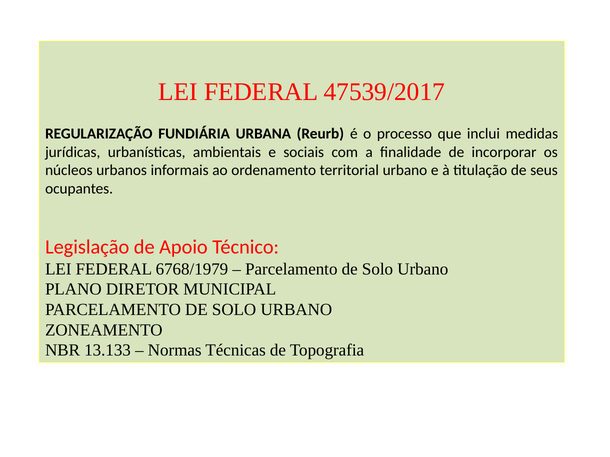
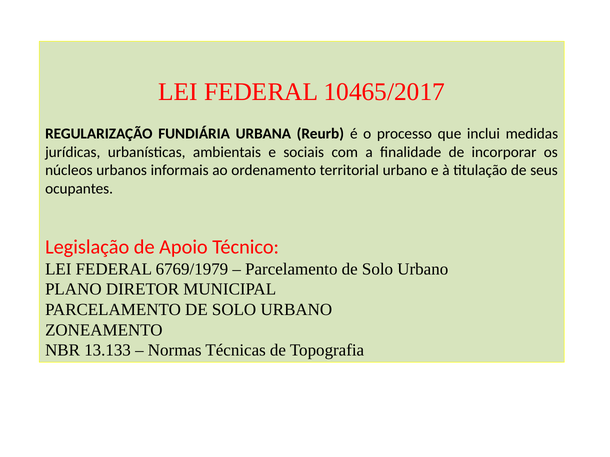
47539/2017: 47539/2017 -> 10465/2017
6768/1979: 6768/1979 -> 6769/1979
